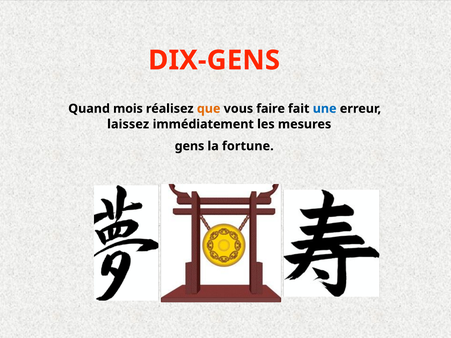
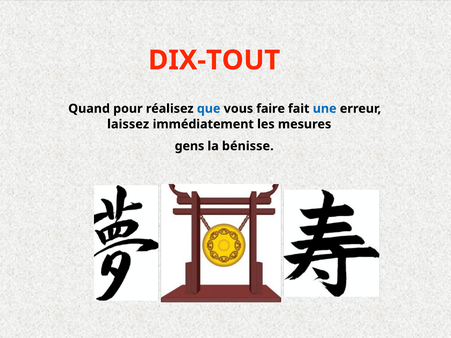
DIX-GENS: DIX-GENS -> DIX-TOUT
mois: mois -> pour
que colour: orange -> blue
fortune: fortune -> bénisse
